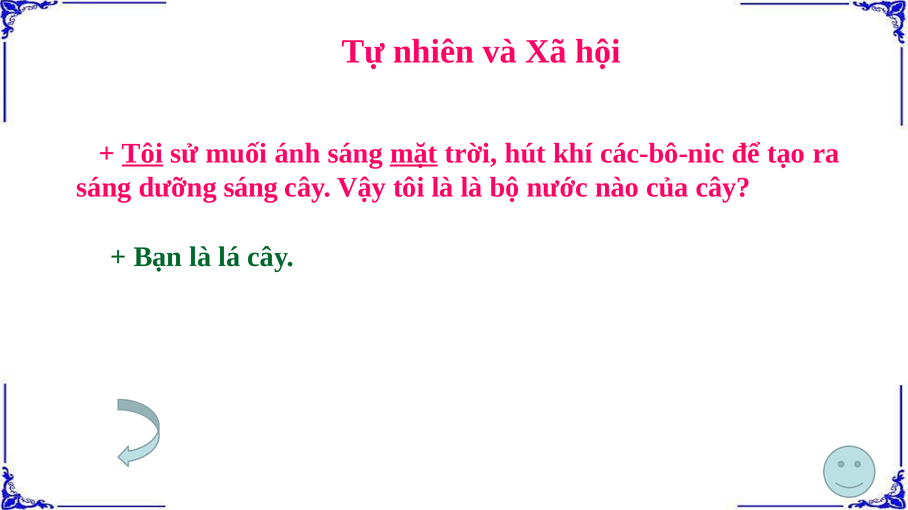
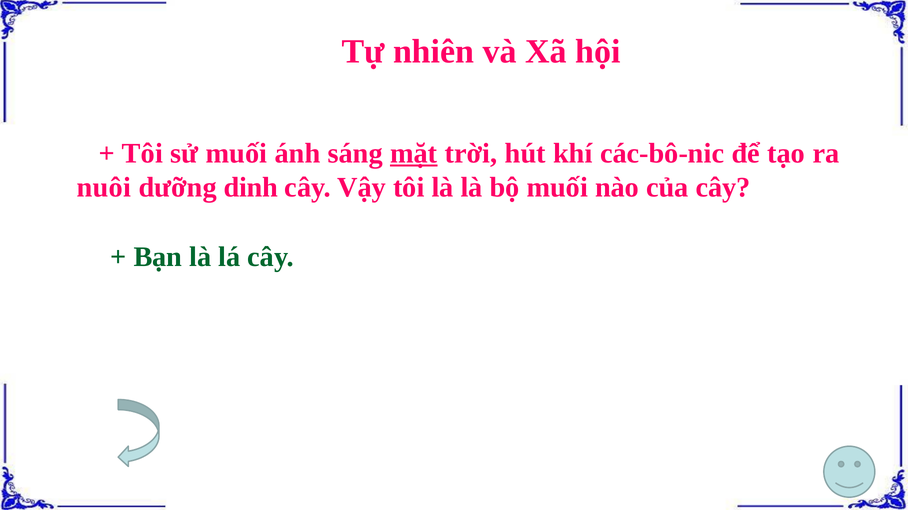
Tôi at (142, 153) underline: present -> none
sáng at (104, 187): sáng -> nuôi
dưỡng sáng: sáng -> dinh
bộ nước: nước -> muối
